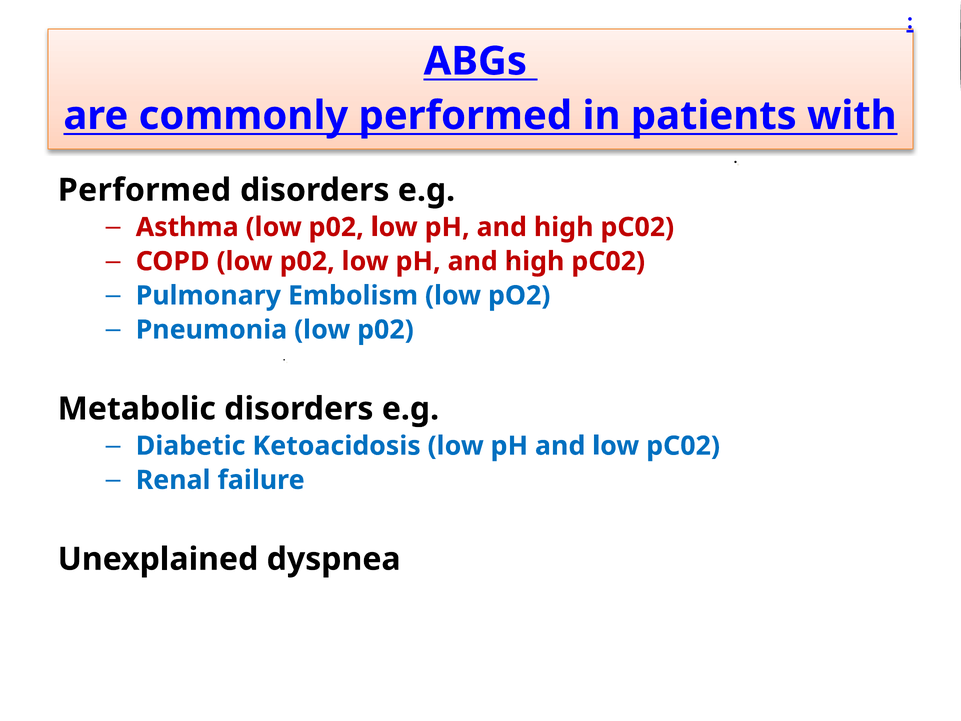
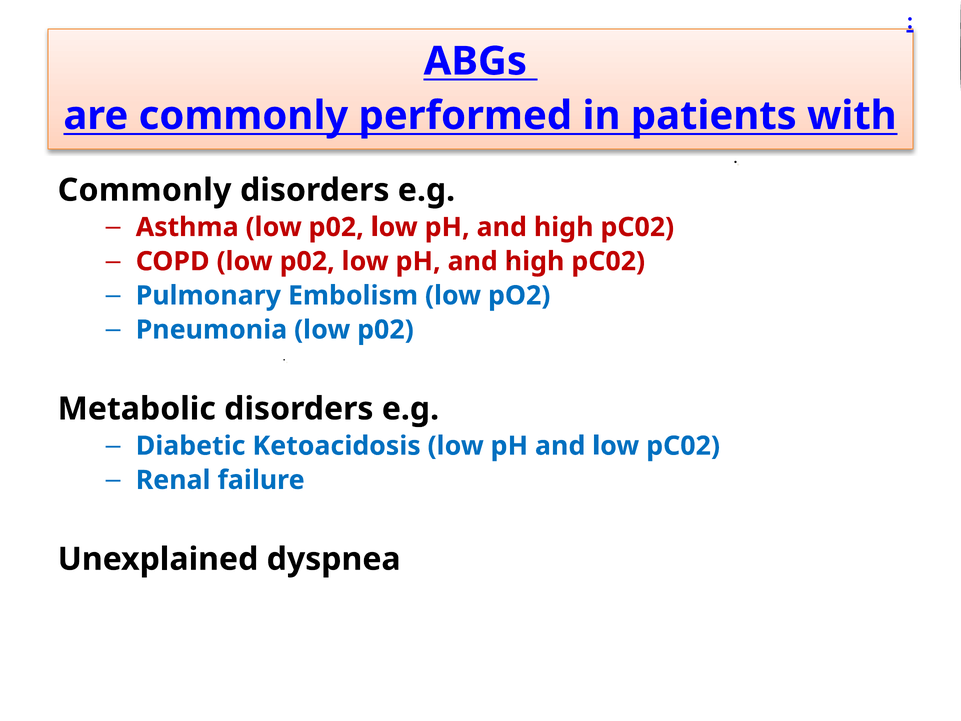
Performed at (145, 190): Performed -> Commonly
